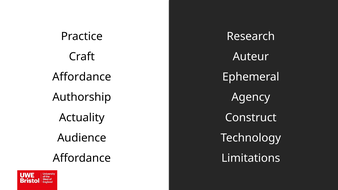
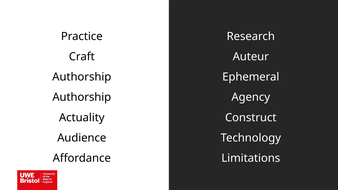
Affordance at (82, 77): Affordance -> Authorship
